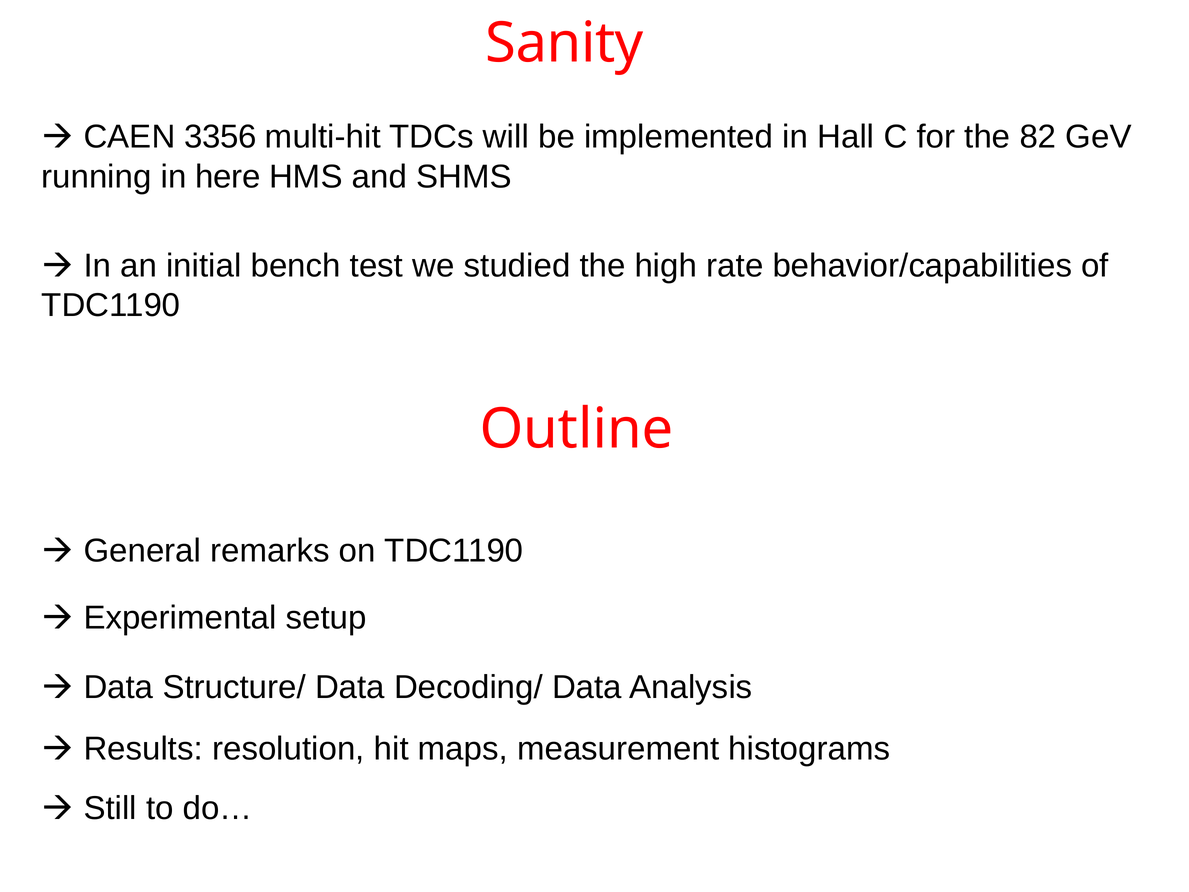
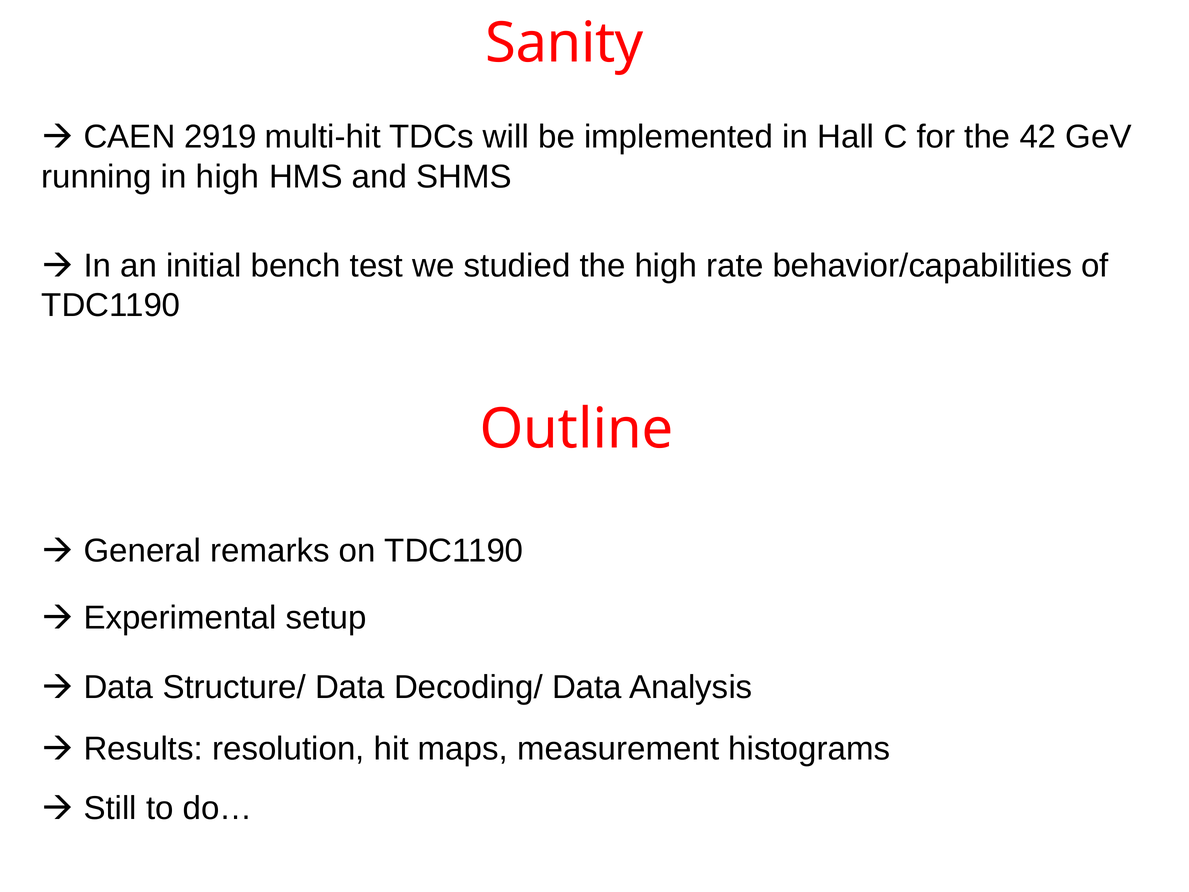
3356: 3356 -> 2919
82: 82 -> 42
in here: here -> high
